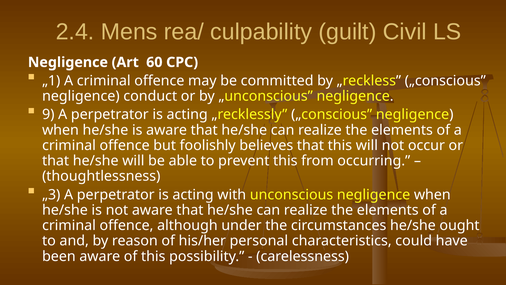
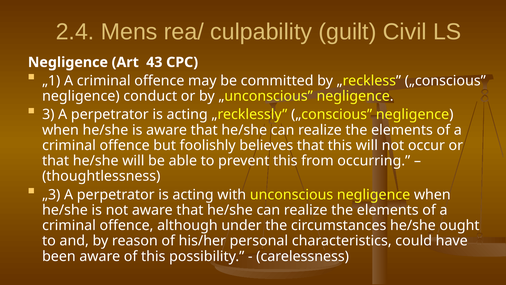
60: 60 -> 43
9: 9 -> 3
